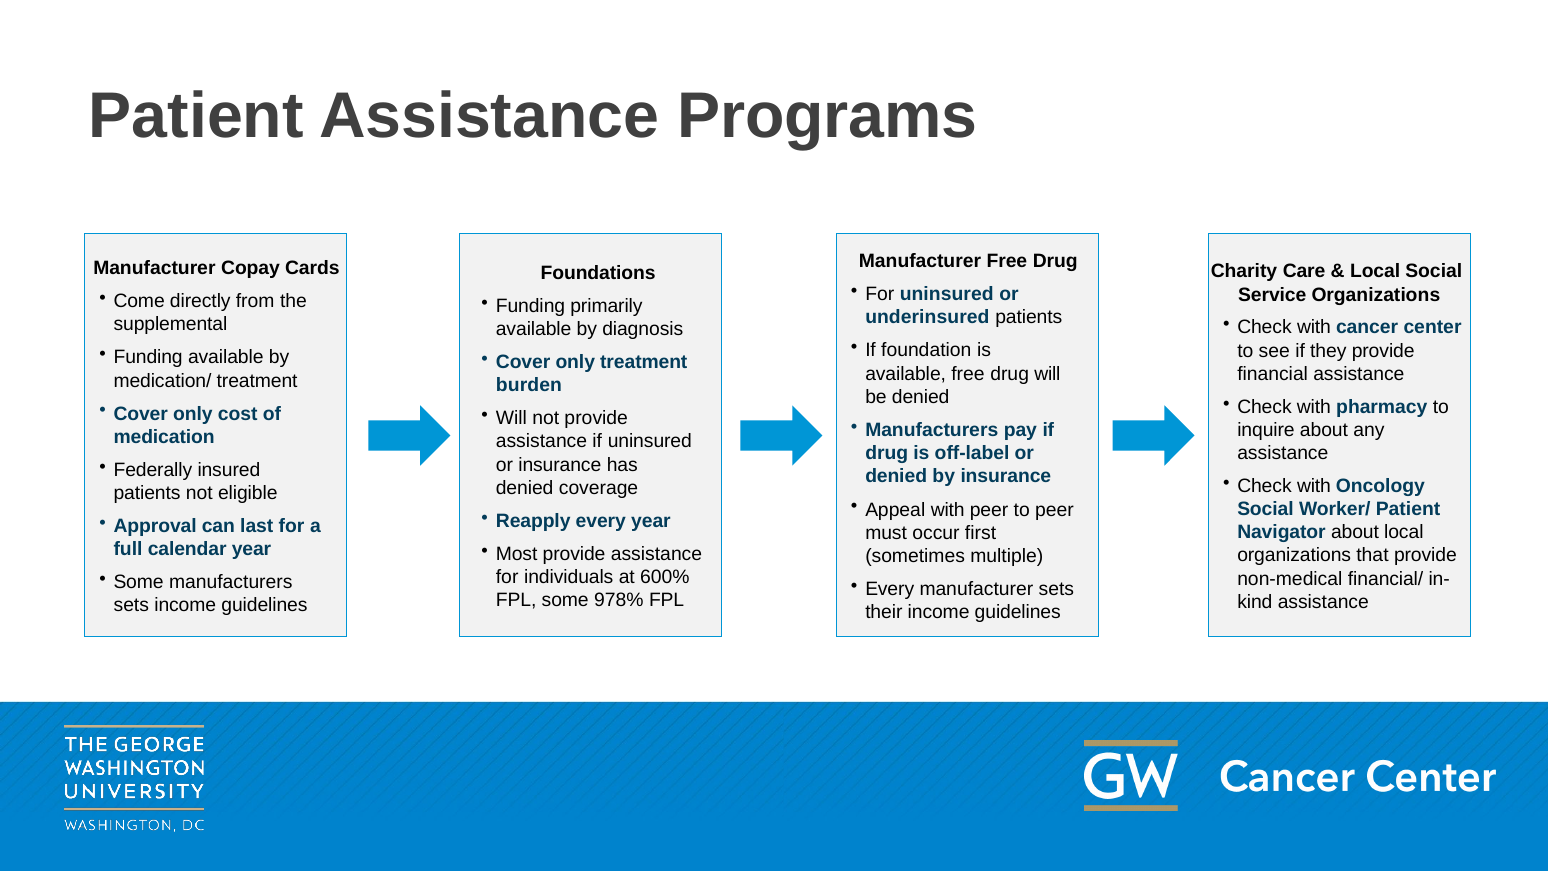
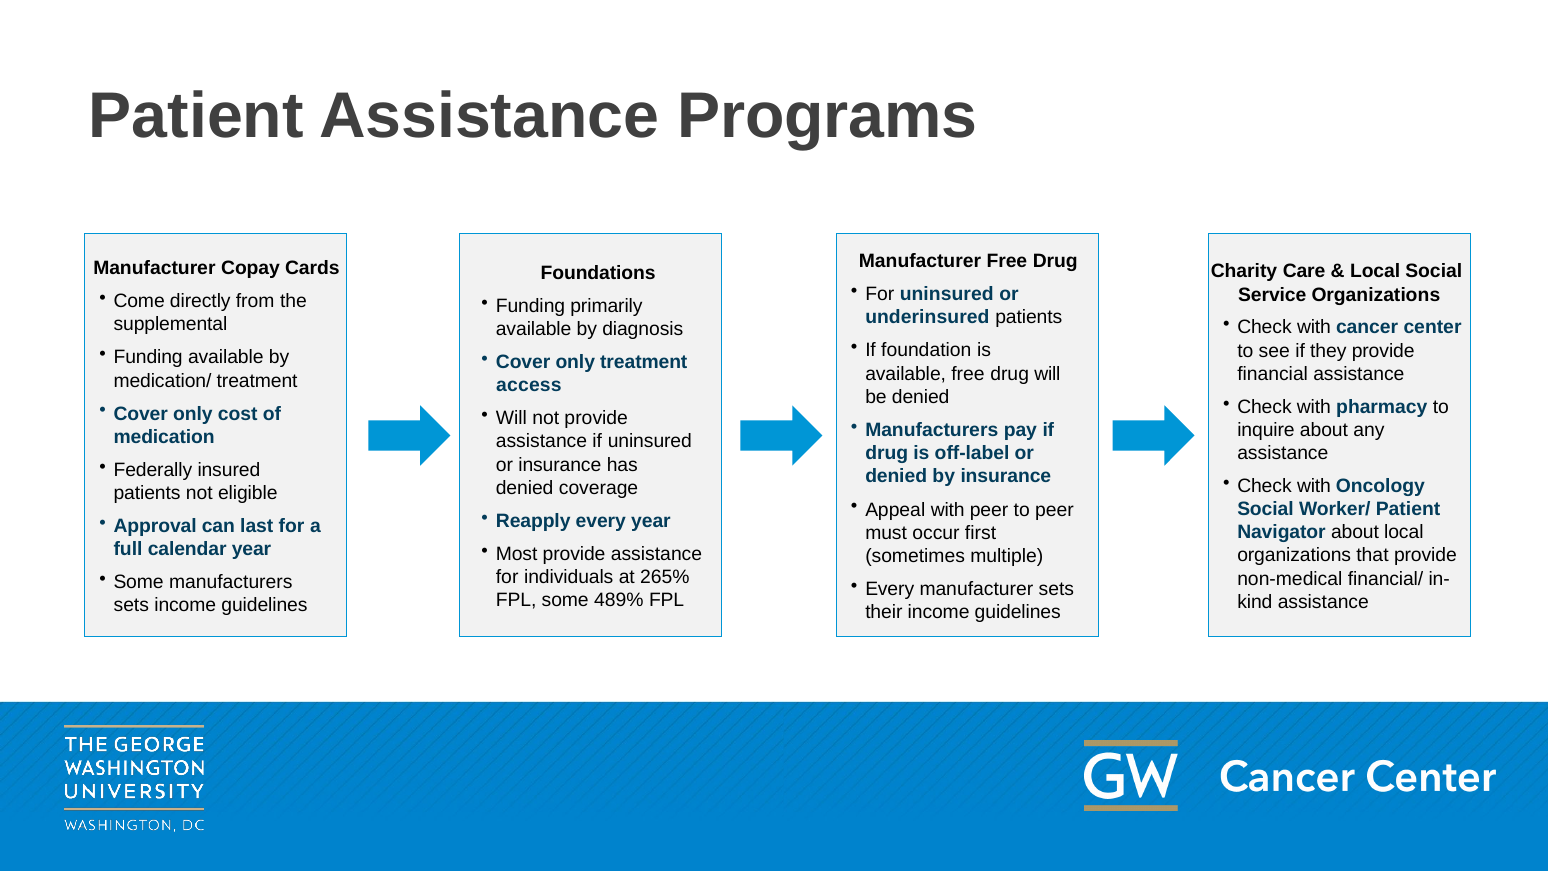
burden: burden -> access
600%: 600% -> 265%
978%: 978% -> 489%
